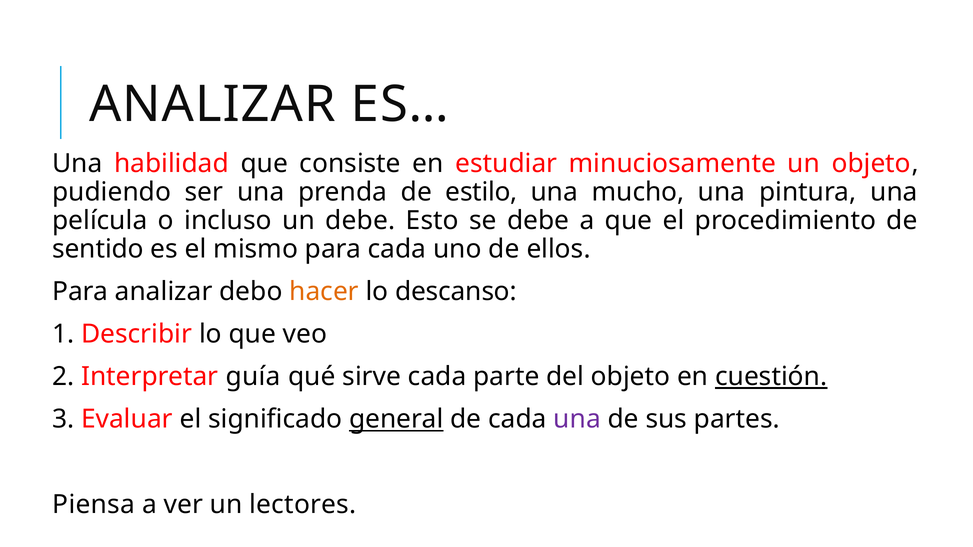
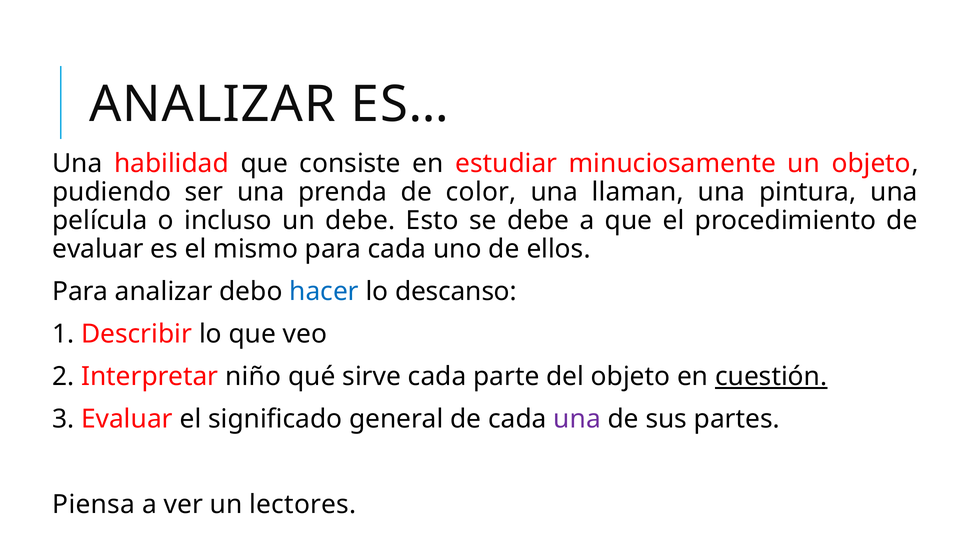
estilo: estilo -> color
mucho: mucho -> llaman
sentido at (98, 249): sentido -> evaluar
hacer colour: orange -> blue
guía: guía -> niño
general underline: present -> none
